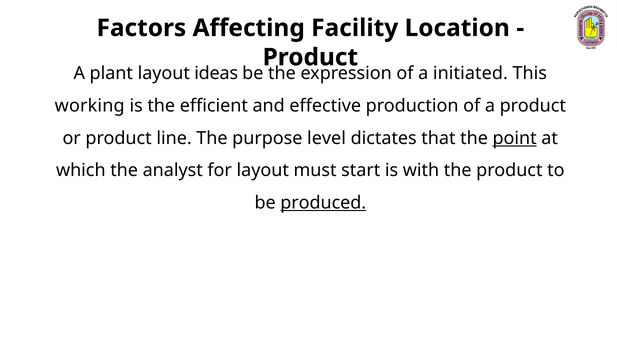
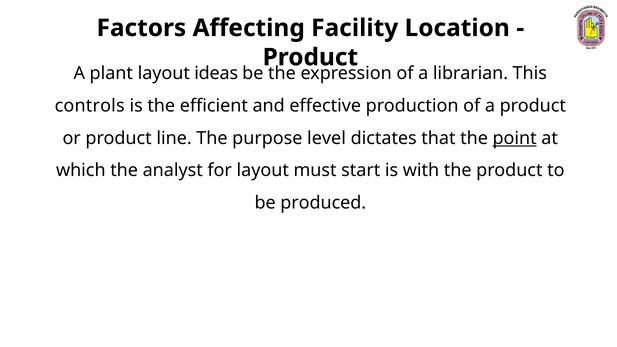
initiated: initiated -> librarian
working: working -> controls
produced underline: present -> none
